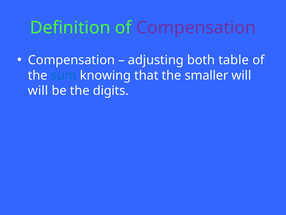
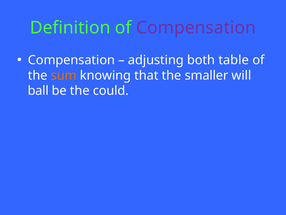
sum colour: blue -> orange
will at (38, 91): will -> ball
digits: digits -> could
